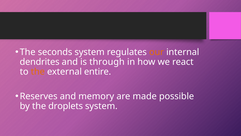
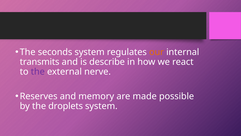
dendrites: dendrites -> transmits
through: through -> describe
the at (38, 71) colour: orange -> purple
entire: entire -> nerve
